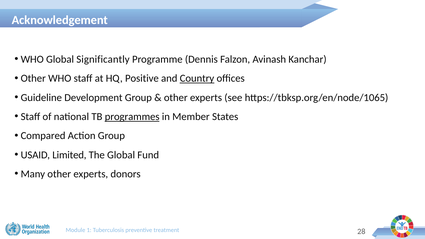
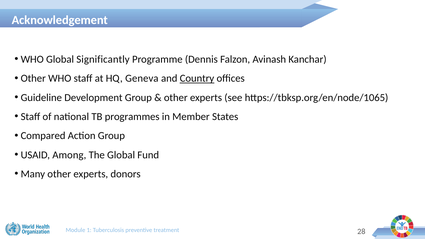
Positive: Positive -> Geneva
programmes underline: present -> none
Limited: Limited -> Among
